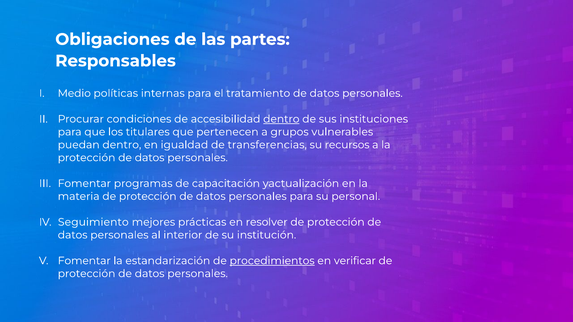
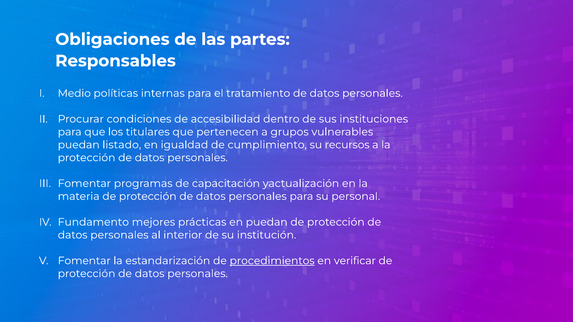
dentro at (281, 119) underline: present -> none
puedan dentro: dentro -> listado
transferencias: transferencias -> cumplimiento
Seguimiento: Seguimiento -> Fundamento
en resolver: resolver -> puedan
